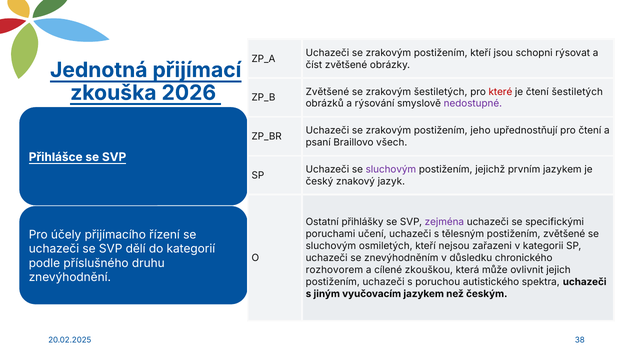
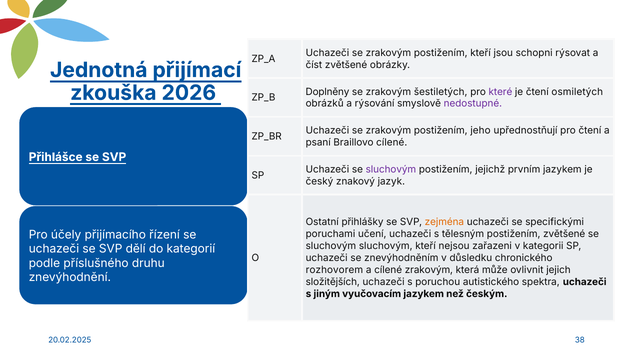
Zvětšené at (327, 92): Zvětšené -> Doplněny
které colour: red -> purple
čtení šestiletých: šestiletých -> osmiletých
Braillovo všech: všech -> cílené
zejména colour: purple -> orange
sluchovým osmiletých: osmiletých -> sluchovým
cílené zkouškou: zkouškou -> zrakovým
postižením at (333, 282): postižením -> složitějších
